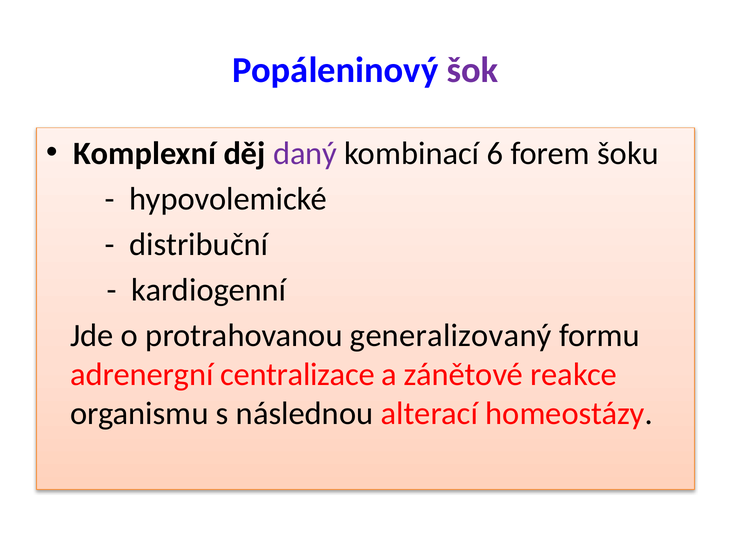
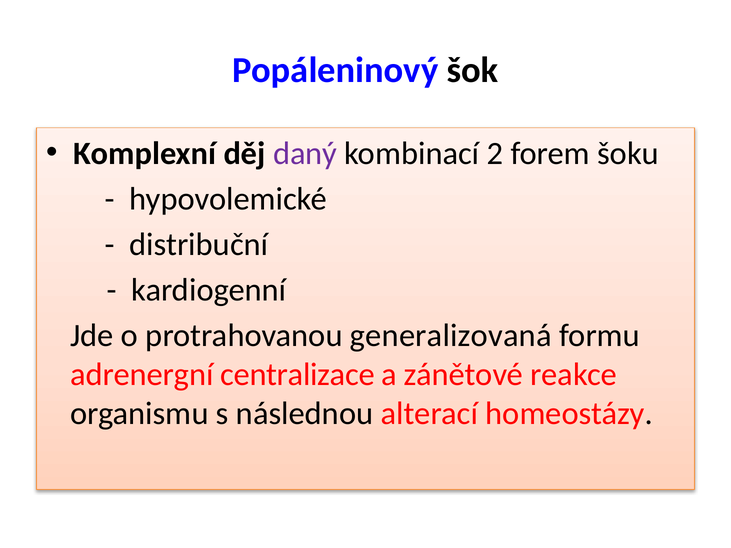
šok colour: purple -> black
6: 6 -> 2
generalizovaný: generalizovaný -> generalizovaná
